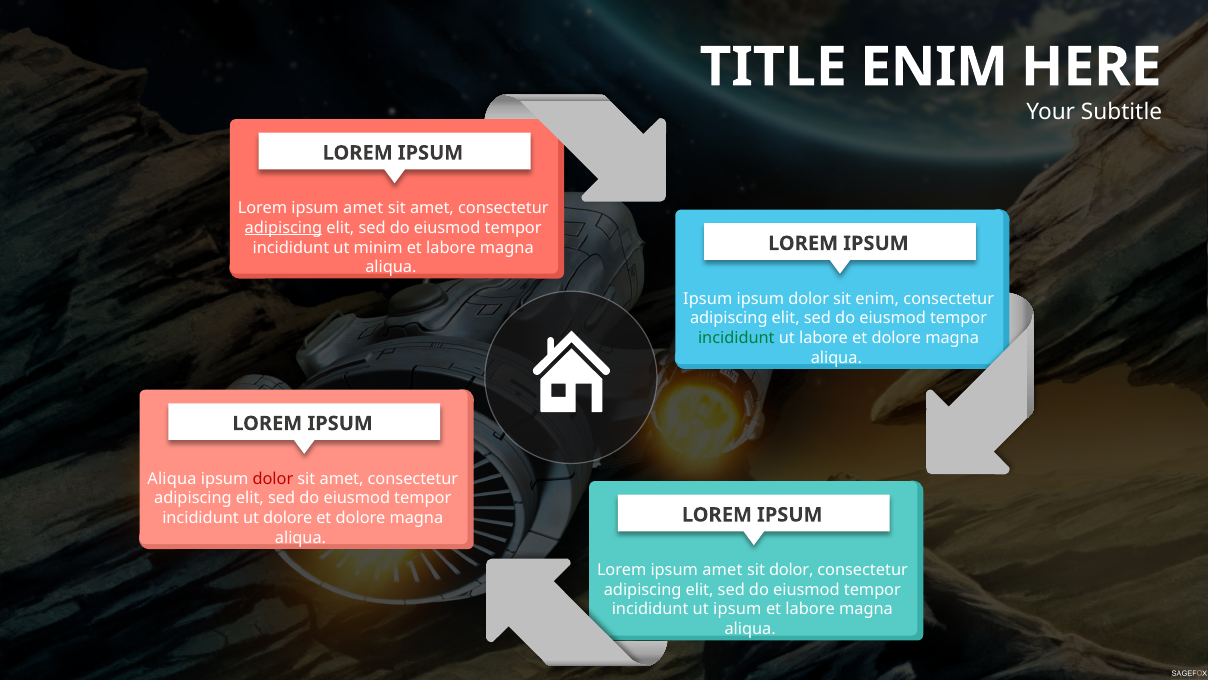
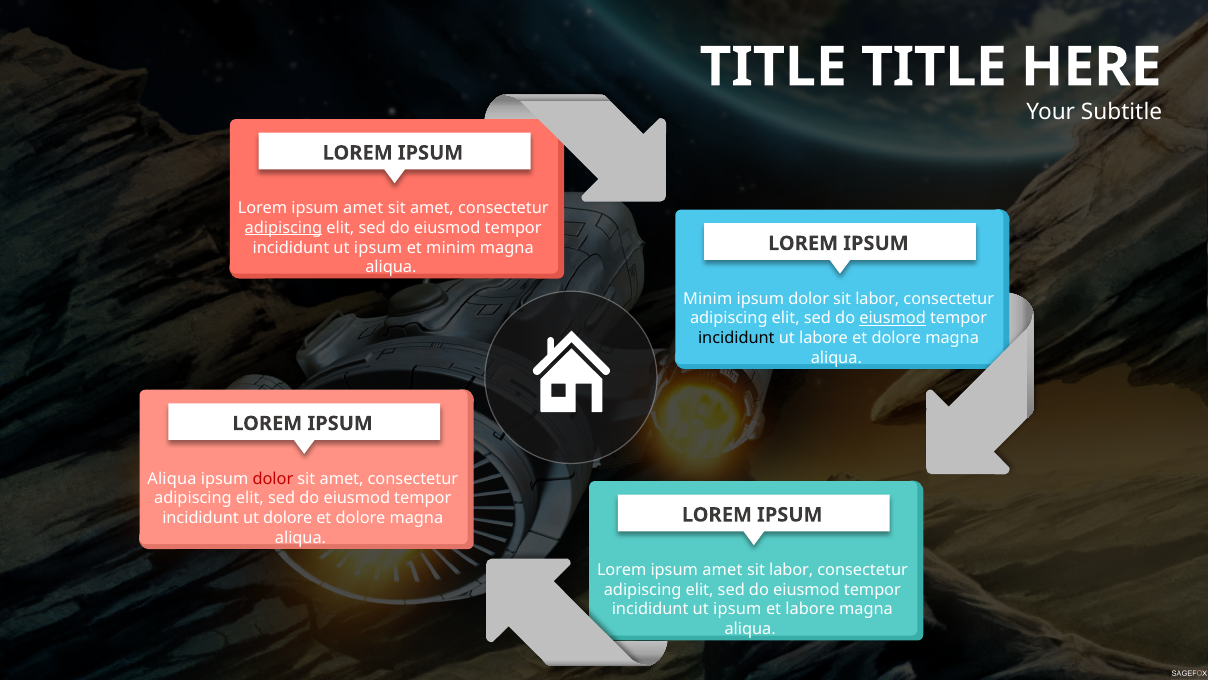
TITLE ENIM: ENIM -> TITLE
minim at (378, 247): minim -> ipsum
labore at (451, 247): labore -> minim
Ipsum at (708, 298): Ipsum -> Minim
dolor sit enim: enim -> labor
eiusmod at (893, 318) underline: none -> present
incididunt at (736, 338) colour: green -> black
dolor at (791, 570): dolor -> labor
